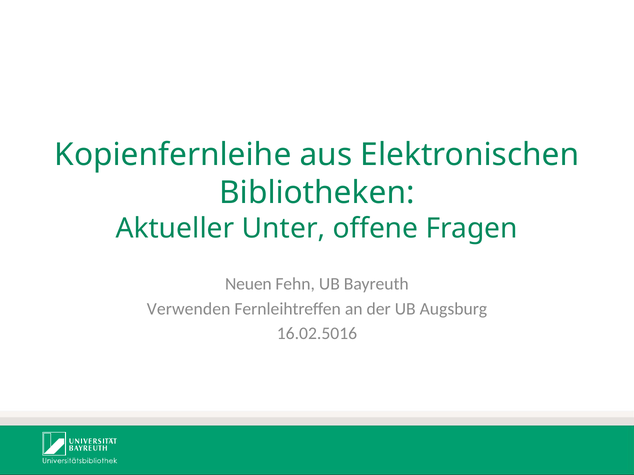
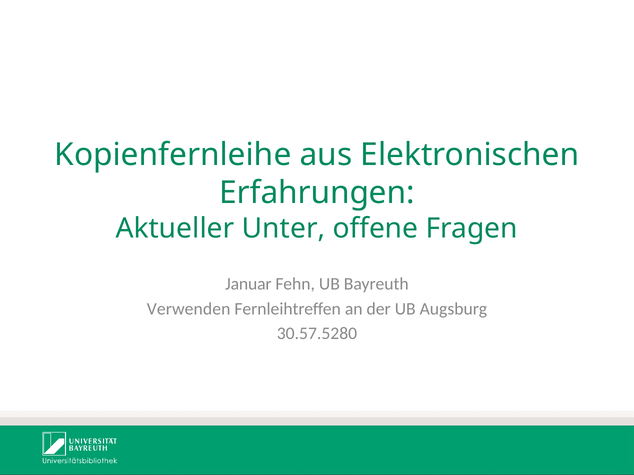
Bibliotheken: Bibliotheken -> Erfahrungen
Neuen: Neuen -> Januar
16.02.5016: 16.02.5016 -> 30.57.5280
